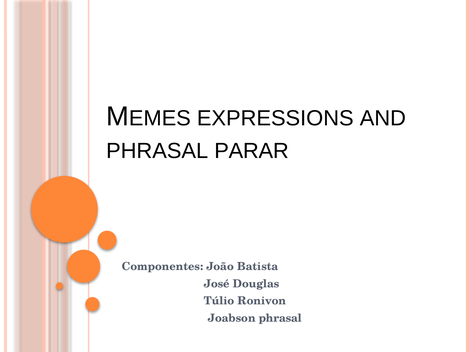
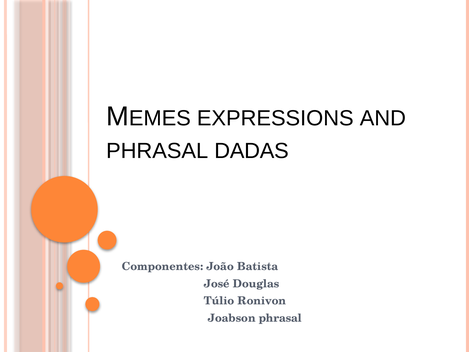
PARAR: PARAR -> DADAS
